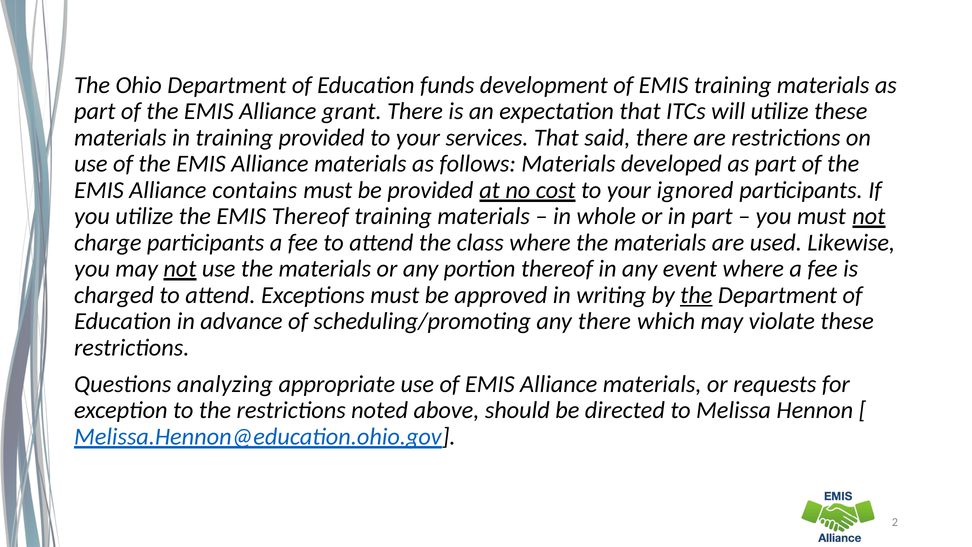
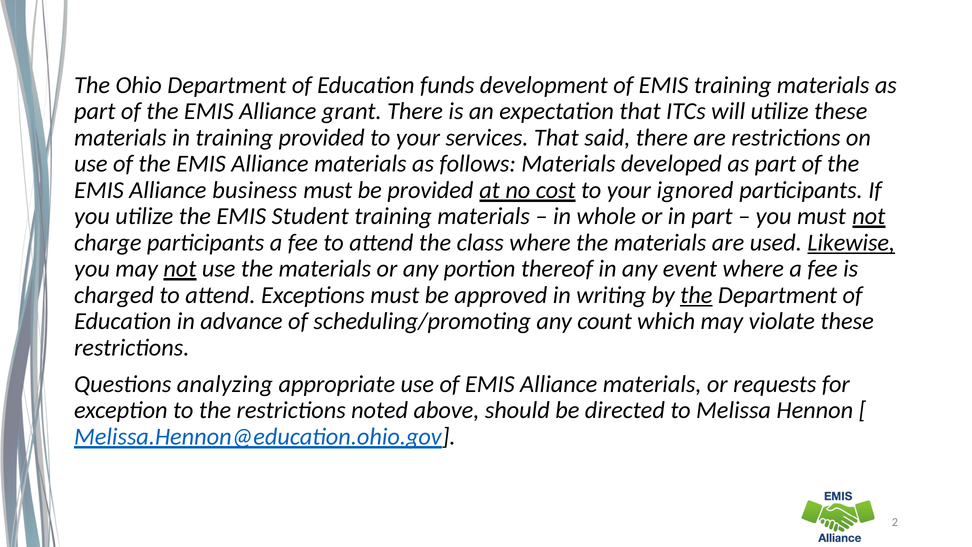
contains: contains -> business
EMIS Thereof: Thereof -> Student
Likewise underline: none -> present
any there: there -> count
